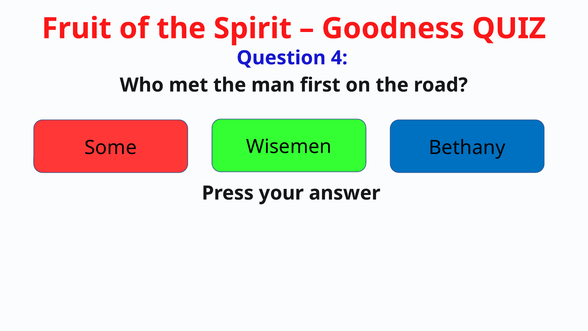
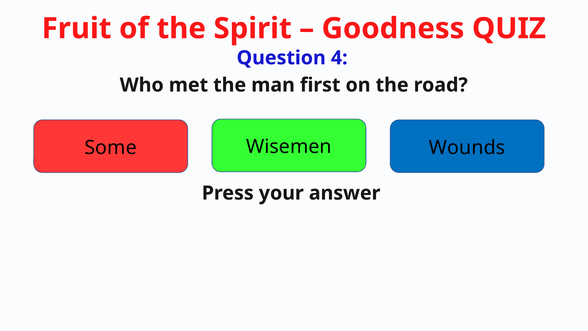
Bethany: Bethany -> Wounds
